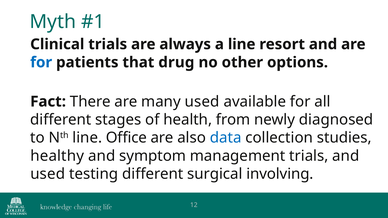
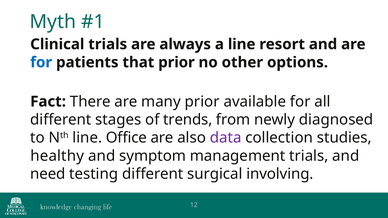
that drug: drug -> prior
many used: used -> prior
health: health -> trends
data colour: blue -> purple
used at (48, 174): used -> need
